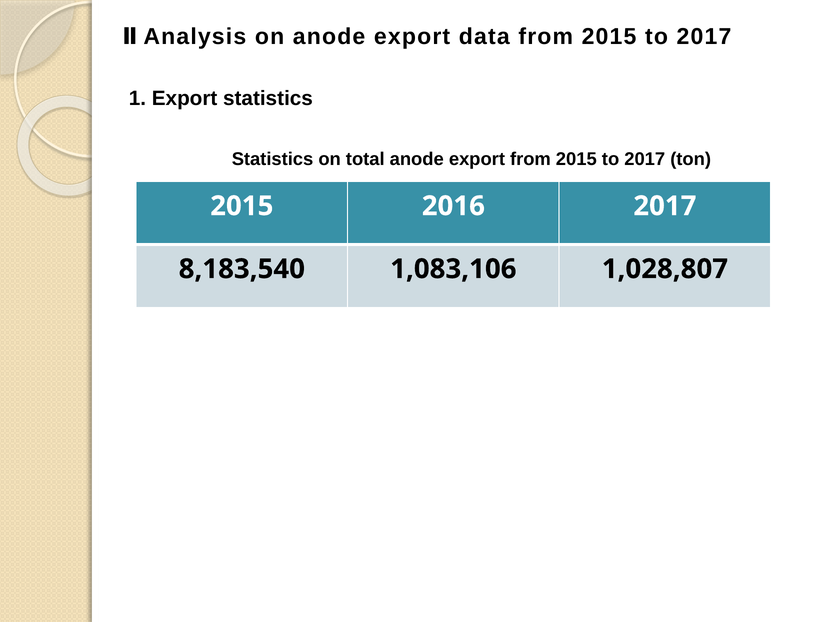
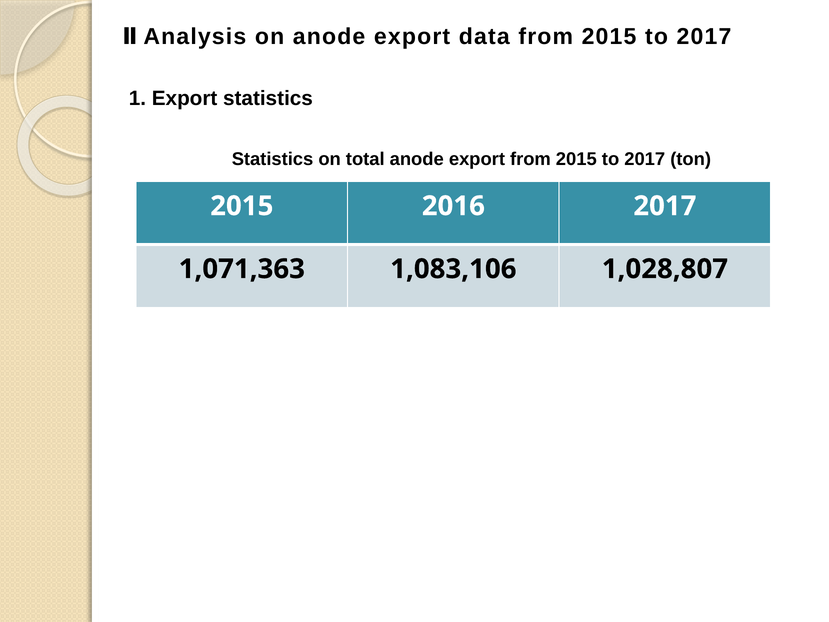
8,183,540: 8,183,540 -> 1,071,363
